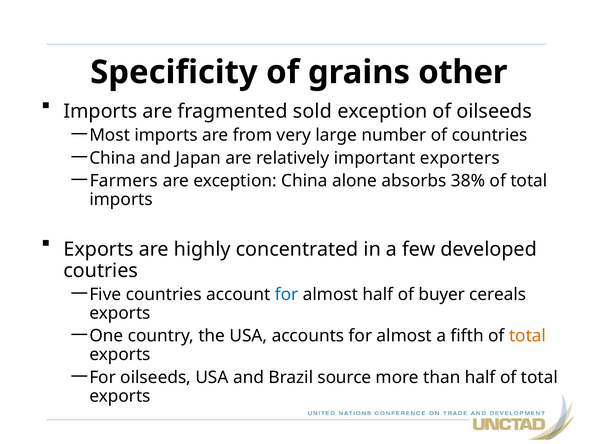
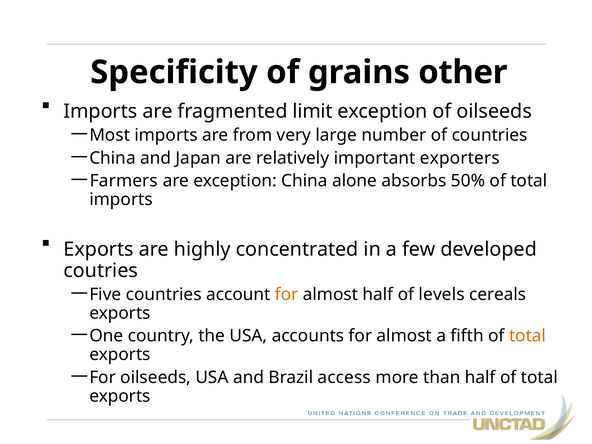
sold: sold -> limit
38%: 38% -> 50%
for at (287, 294) colour: blue -> orange
buyer: buyer -> levels
source: source -> access
